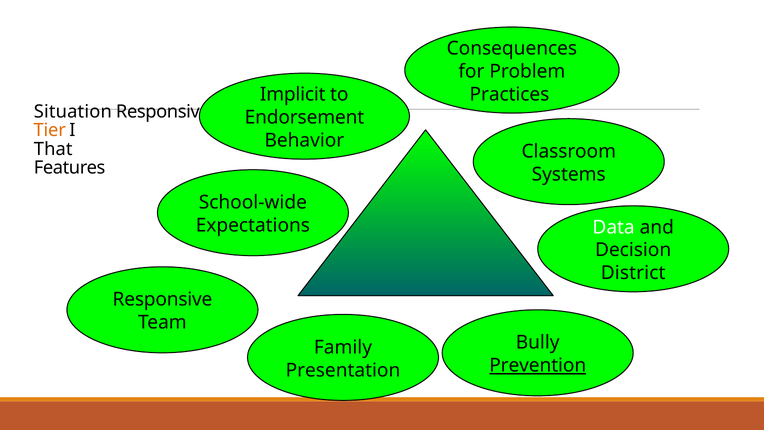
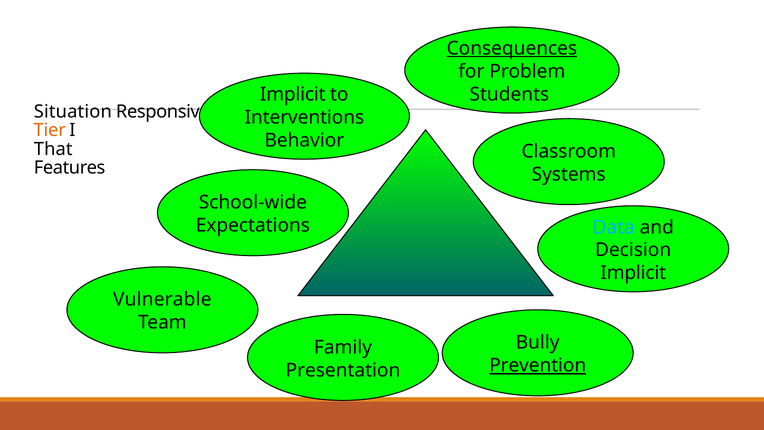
Consequences underline: none -> present
Practices: Practices -> Students
Endorsement: Endorsement -> Interventions
Data colour: white -> light blue
District at (633, 273): District -> Implicit
Responsive at (162, 299): Responsive -> Vulnerable
